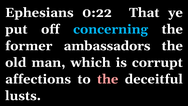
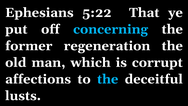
0:22: 0:22 -> 5:22
ambassadors: ambassadors -> regeneration
the at (108, 79) colour: pink -> light blue
